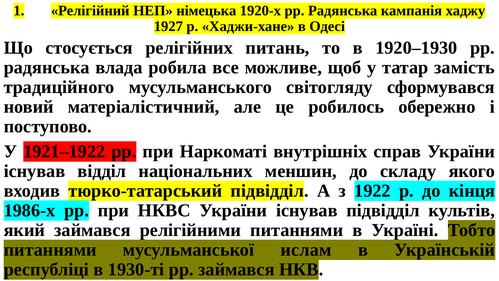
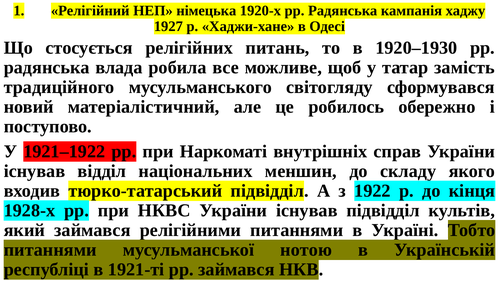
1986-х: 1986-х -> 1928-х
ислам: ислам -> нотою
1930-ті: 1930-ті -> 1921-ті
